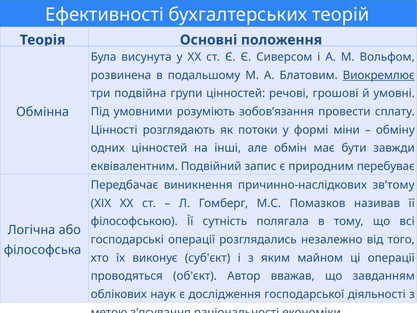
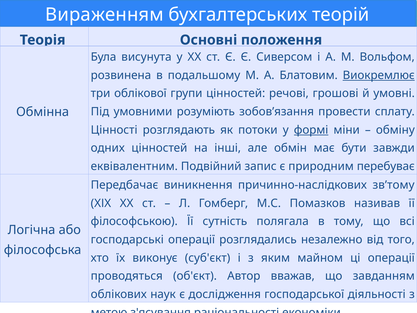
Ефективності: Ефективності -> Вираженням
подвійна: подвійна -> облікової
формі underline: none -> present
